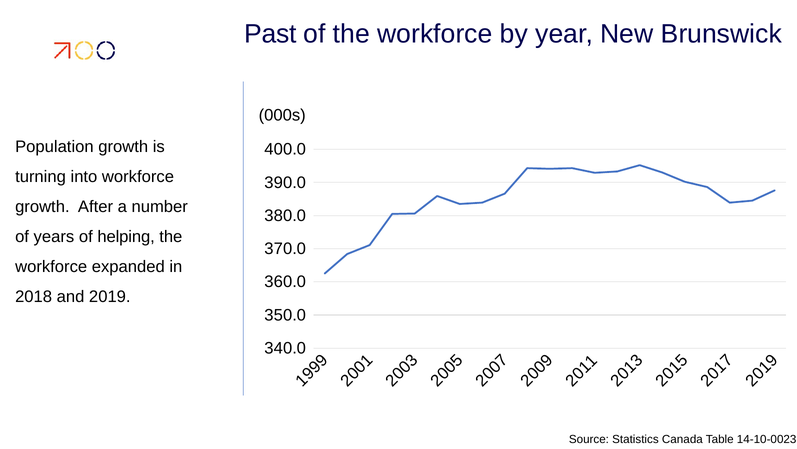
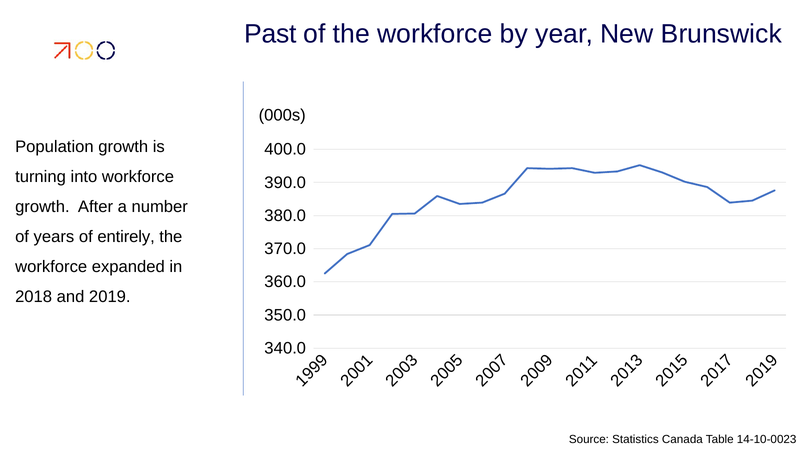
helping: helping -> entirely
